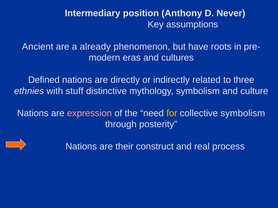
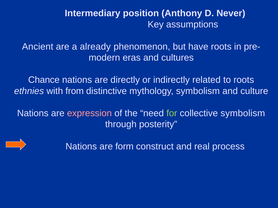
Defined: Defined -> Chance
to three: three -> roots
stuff: stuff -> from
for colour: yellow -> light green
their: their -> form
